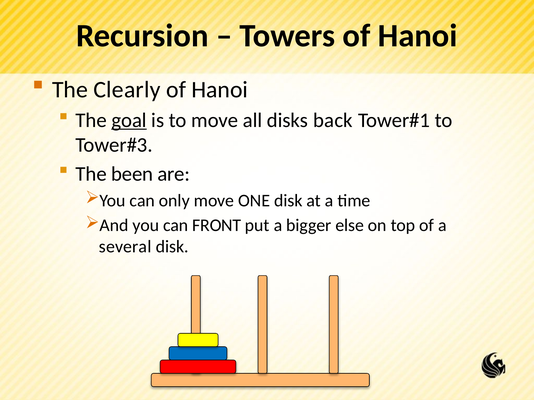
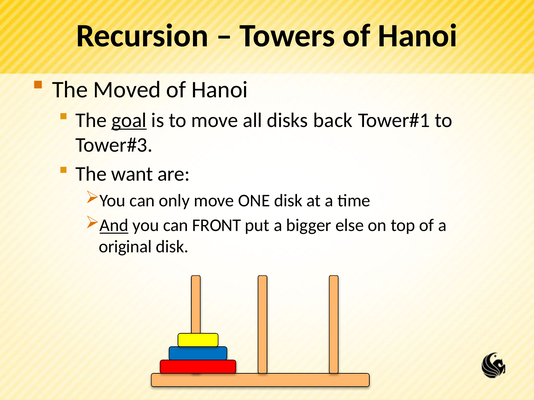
Clearly: Clearly -> Moved
been: been -> want
And underline: none -> present
several: several -> original
